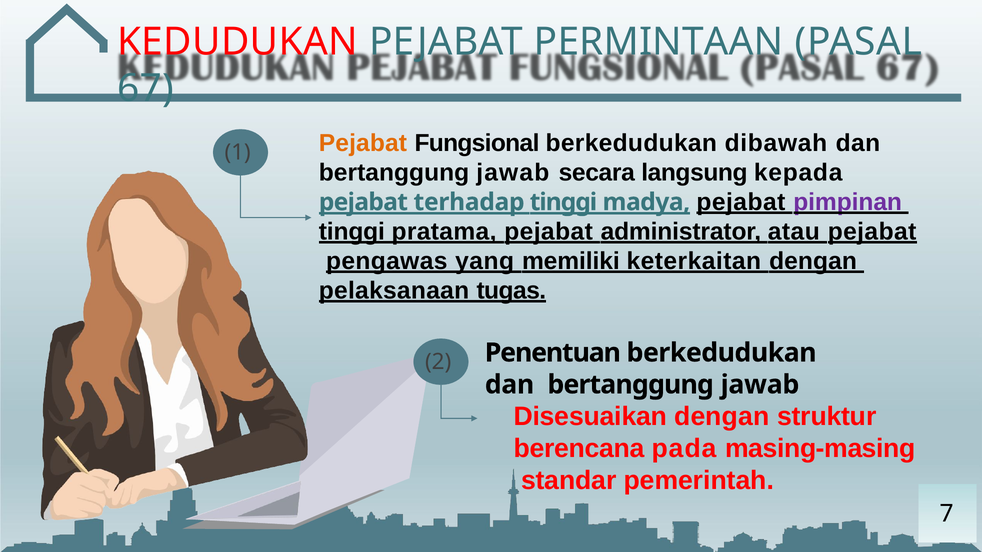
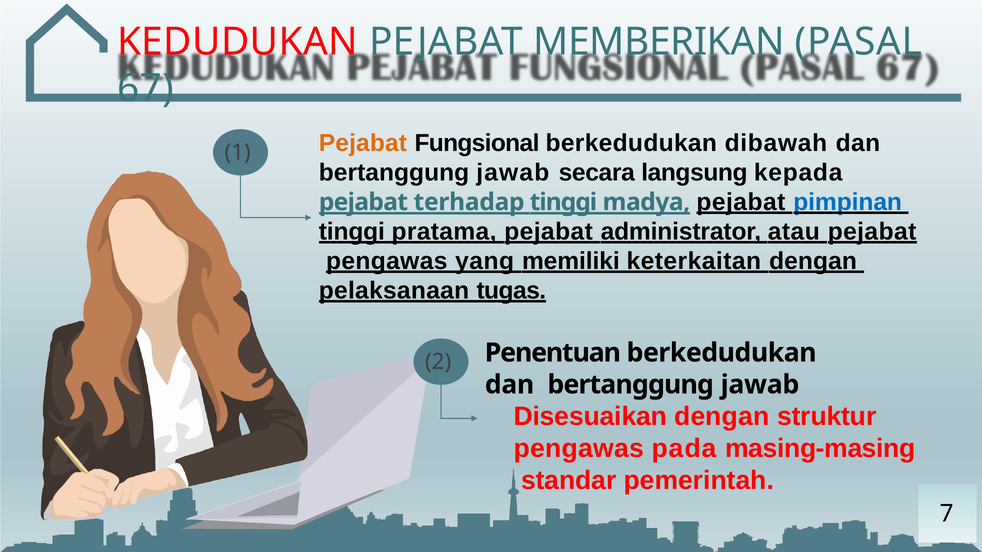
PERMINTAAN: PERMINTAAN -> MEMBERIKAN
pimpinan colour: purple -> blue
berencana at (579, 449): berencana -> pengawas
